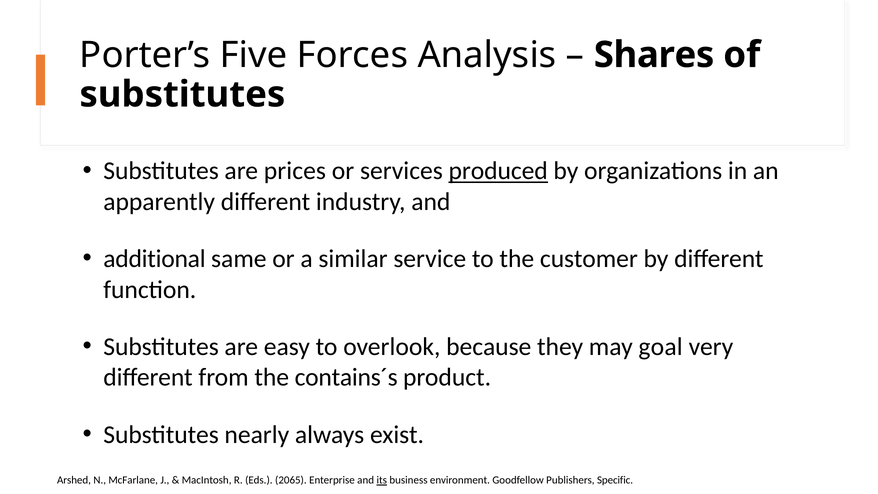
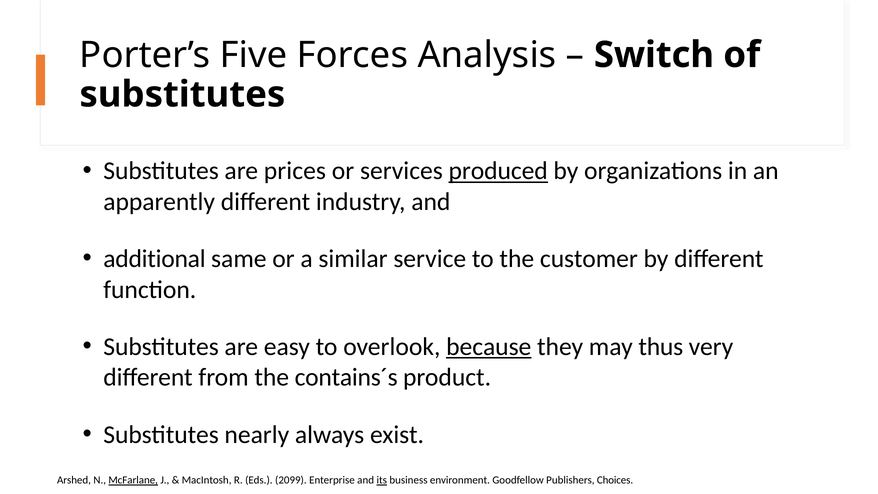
Shares: Shares -> Switch
because underline: none -> present
goal: goal -> thus
McFarlane underline: none -> present
2065: 2065 -> 2099
Specific: Specific -> Choices
